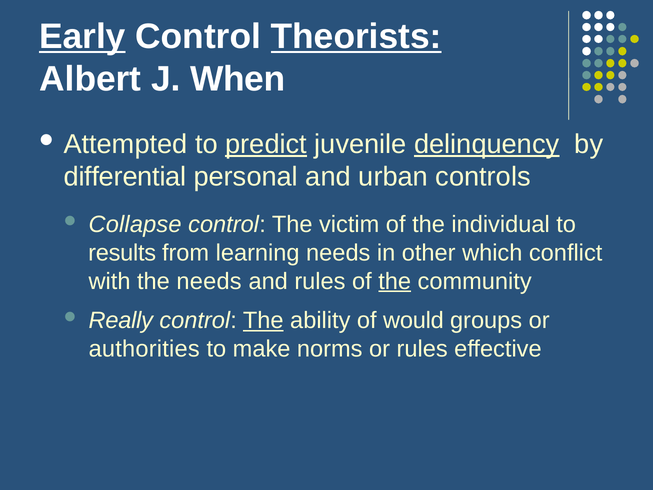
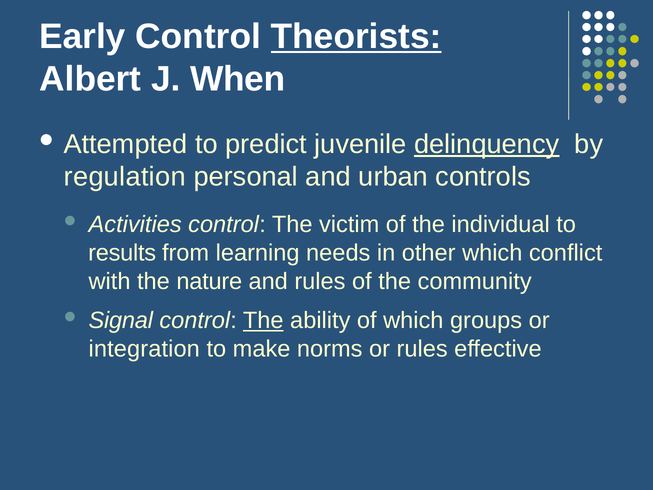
Early underline: present -> none
predict underline: present -> none
differential: differential -> regulation
Collapse: Collapse -> Activities
the needs: needs -> nature
the at (395, 281) underline: present -> none
Really: Really -> Signal
of would: would -> which
authorities: authorities -> integration
